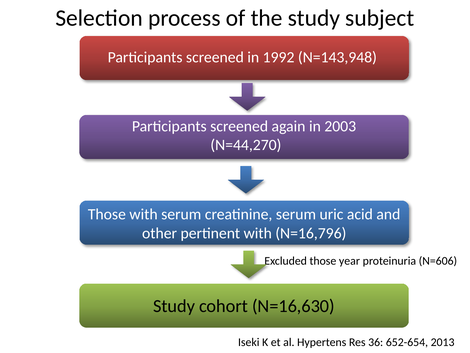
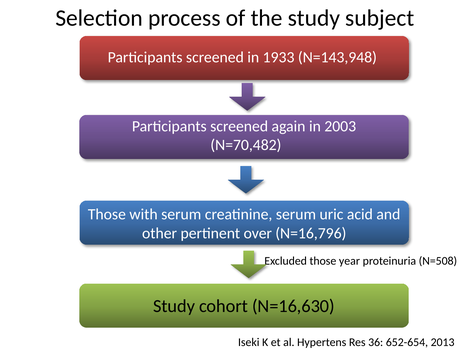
1992: 1992 -> 1933
N=44,270: N=44,270 -> N=70,482
pertinent with: with -> over
N=606: N=606 -> N=508
